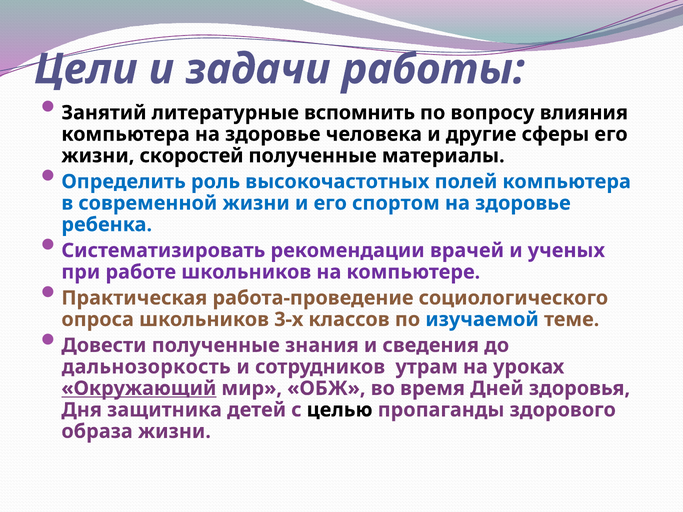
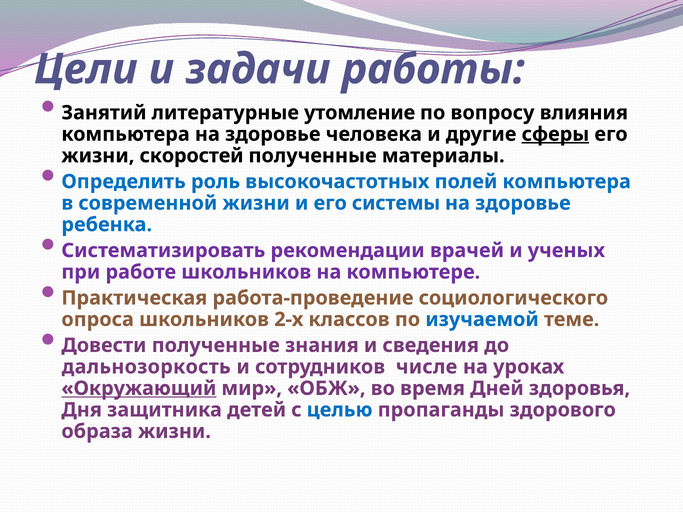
вспомнить: вспомнить -> утомление
сферы underline: none -> present
спортом: спортом -> системы
3-х: 3-х -> 2-х
утрам: утрам -> числе
целью colour: black -> blue
